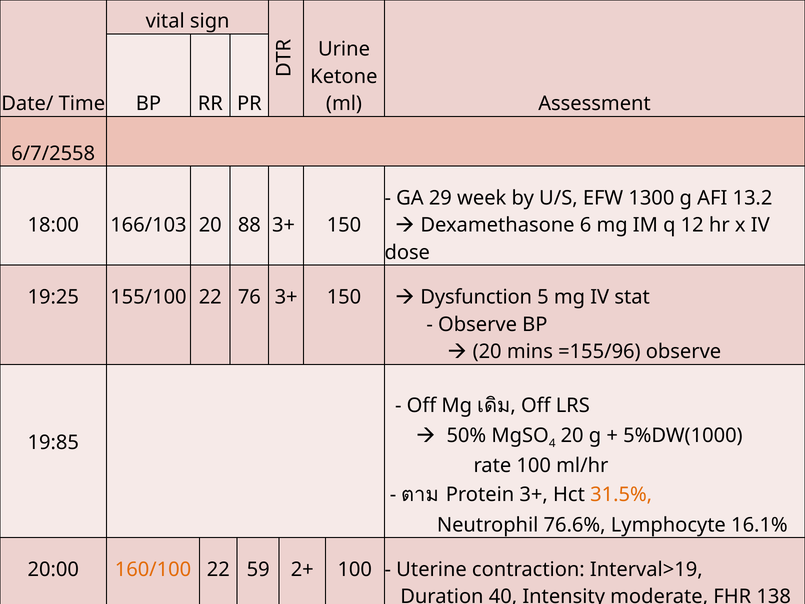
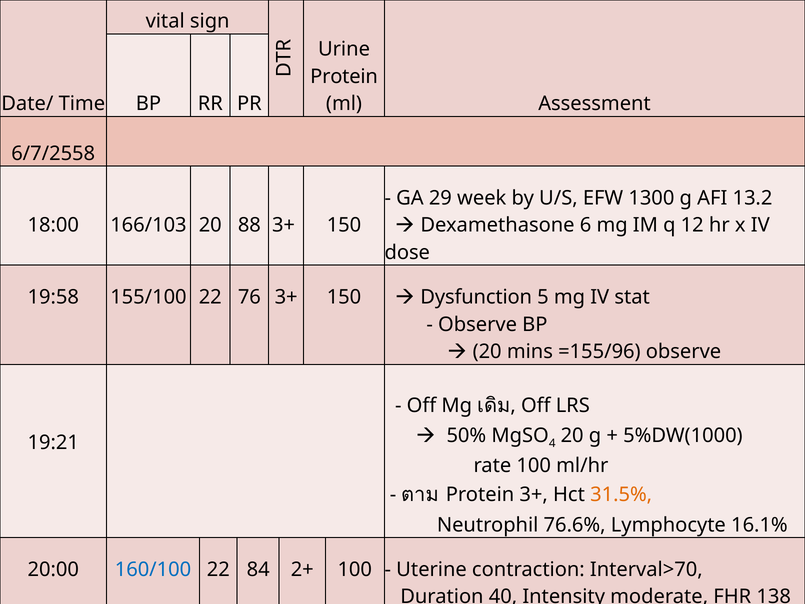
Ketone at (344, 76): Ketone -> Protein
19:25: 19:25 -> 19:58
19:85: 19:85 -> 19:21
160/100 colour: orange -> blue
59: 59 -> 84
Interval>19: Interval>19 -> Interval>70
